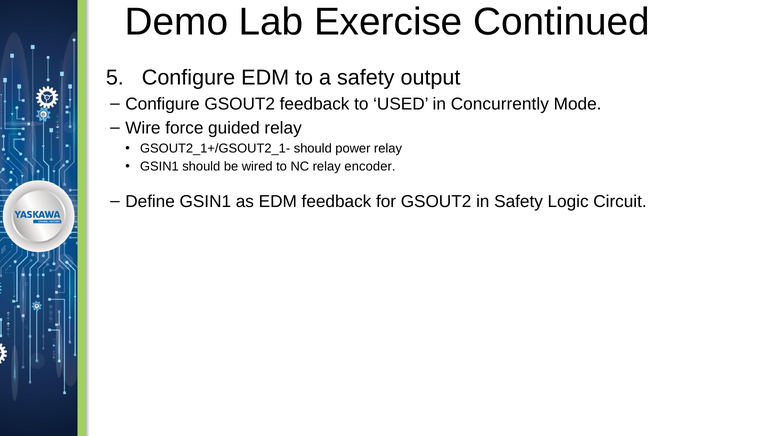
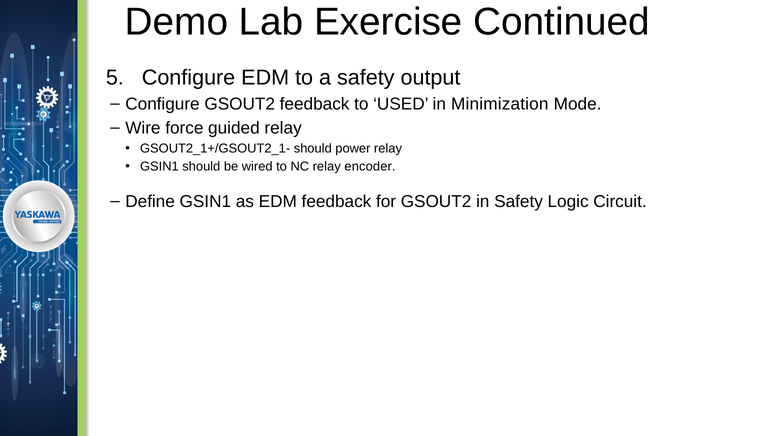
Concurrently: Concurrently -> Minimization
